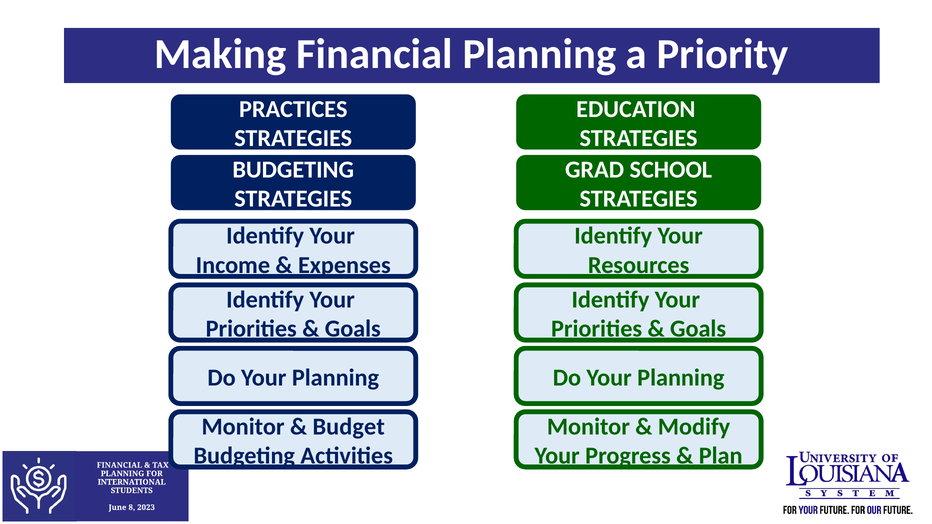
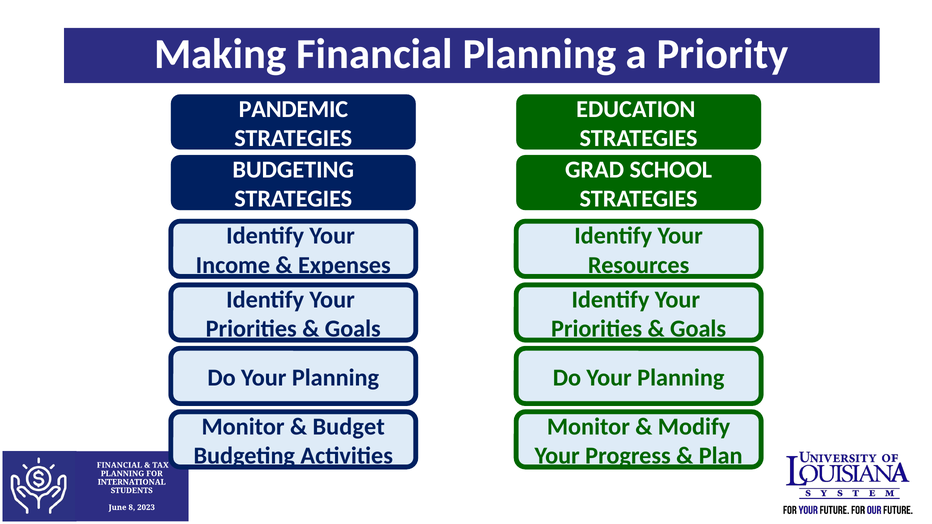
PRACTICES: PRACTICES -> PANDEMIC
